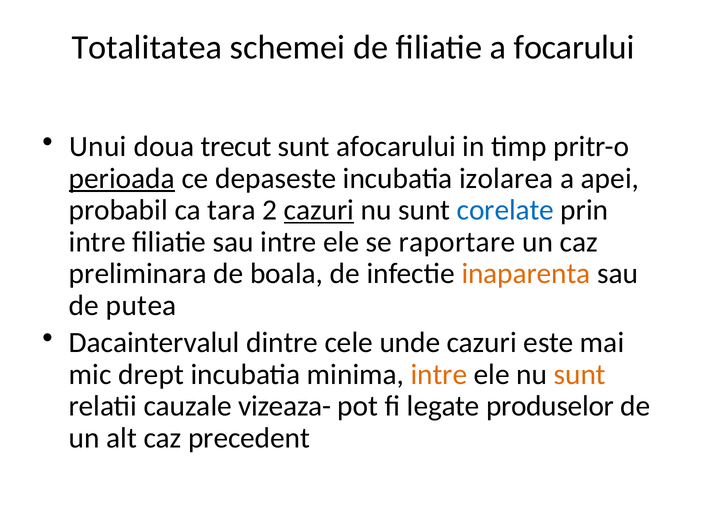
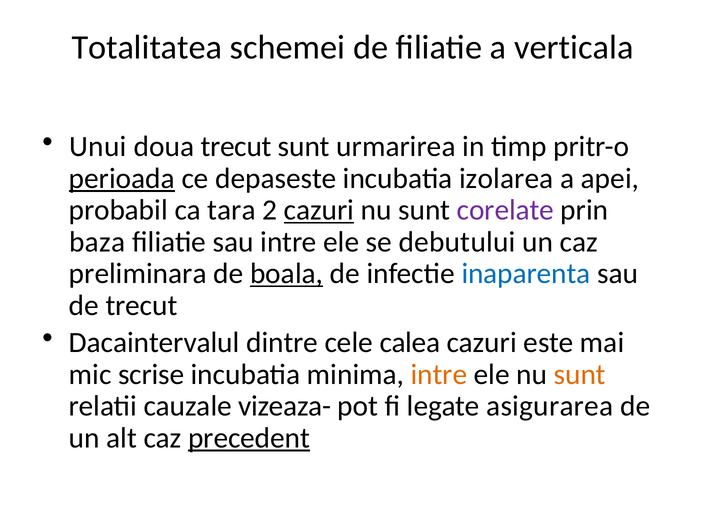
focarului: focarului -> verticala
afocarului: afocarului -> urmarirea
corelate colour: blue -> purple
intre at (97, 242): intre -> baza
raportare: raportare -> debutului
boala underline: none -> present
inaparenta colour: orange -> blue
de putea: putea -> trecut
unde: unde -> calea
drept: drept -> scrise
produselor: produselor -> asigurarea
precedent underline: none -> present
